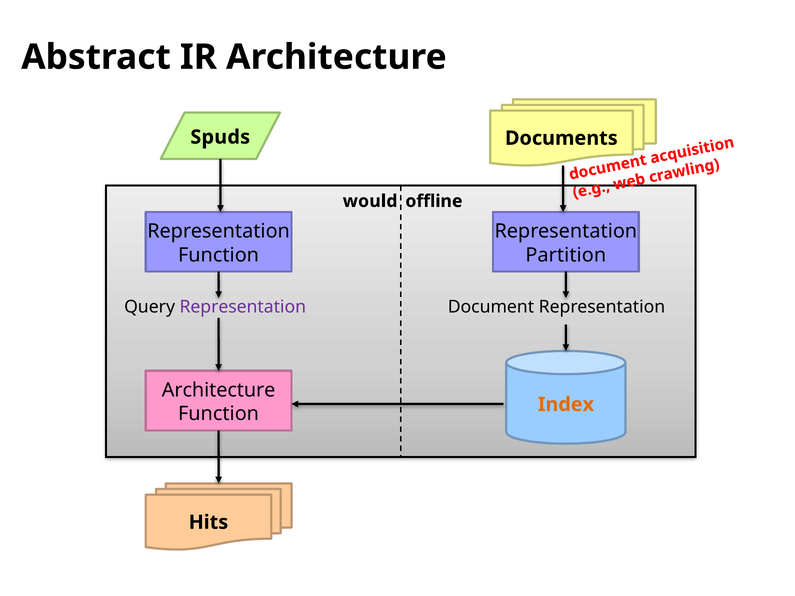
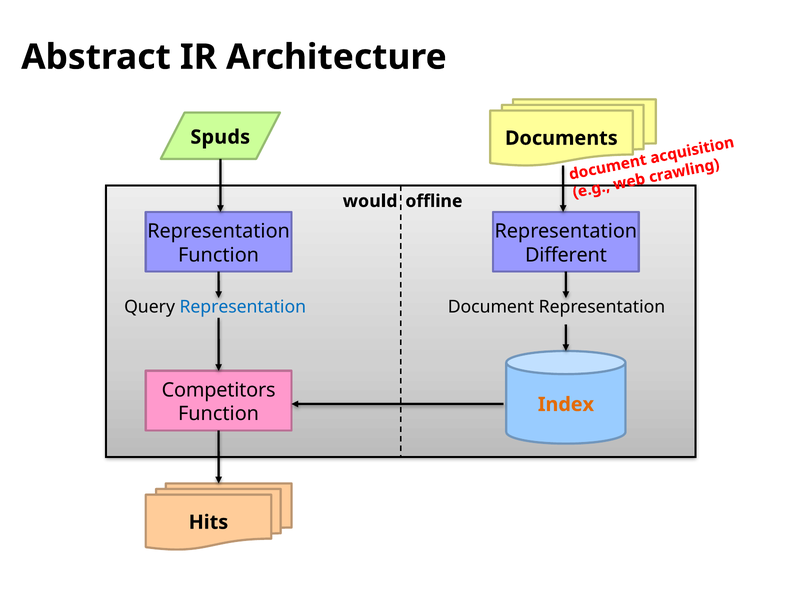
Partition: Partition -> Different
Representation at (243, 307) colour: purple -> blue
Architecture at (219, 390): Architecture -> Competitors
